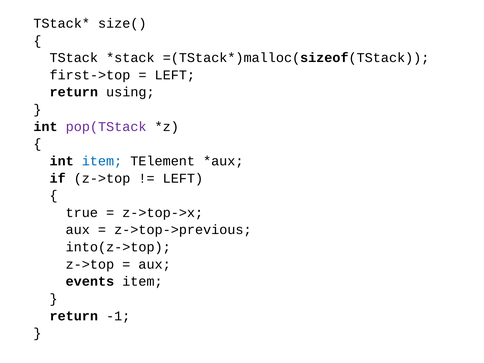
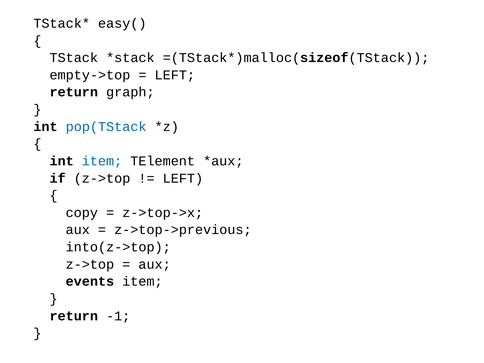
size(: size( -> easy(
first->top: first->top -> empty->top
using: using -> graph
pop(TStack colour: purple -> blue
true: true -> copy
